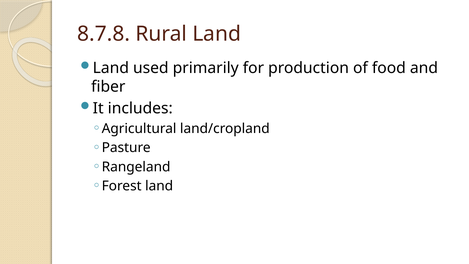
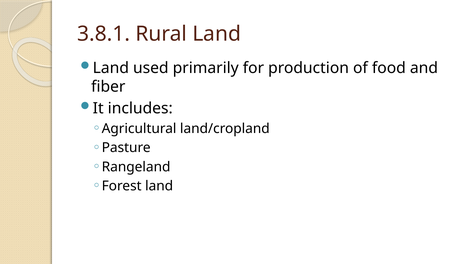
8.7.8: 8.7.8 -> 3.8.1
